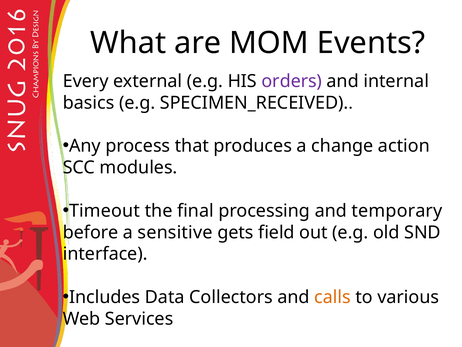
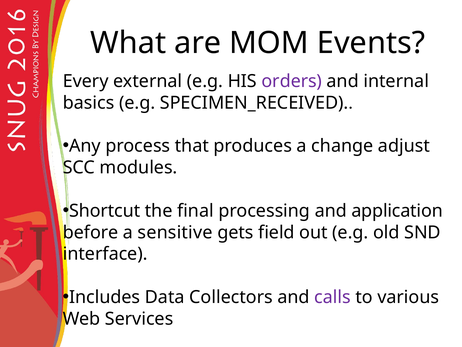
action: action -> adjust
Timeout: Timeout -> Shortcut
temporary: temporary -> application
calls colour: orange -> purple
